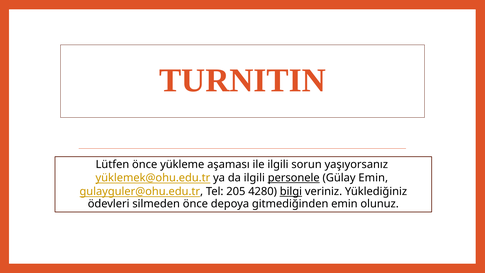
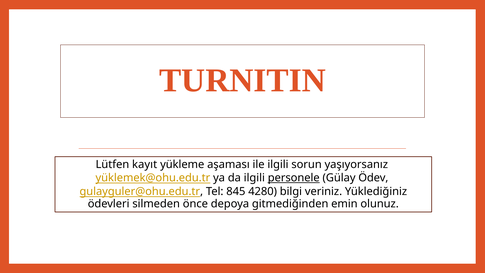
Lütfen önce: önce -> kayıt
Gülay Emin: Emin -> Ödev
205: 205 -> 845
bilgi underline: present -> none
